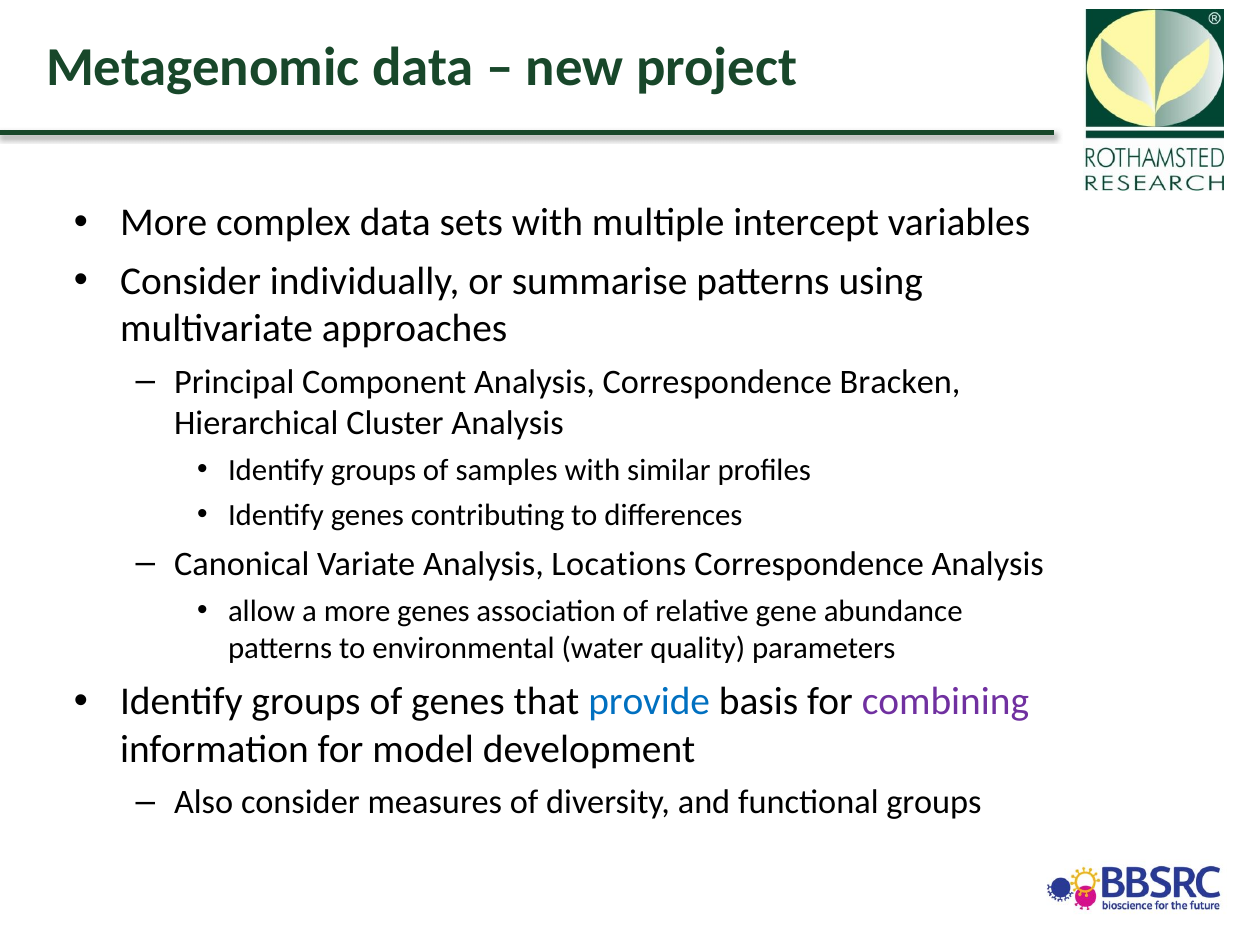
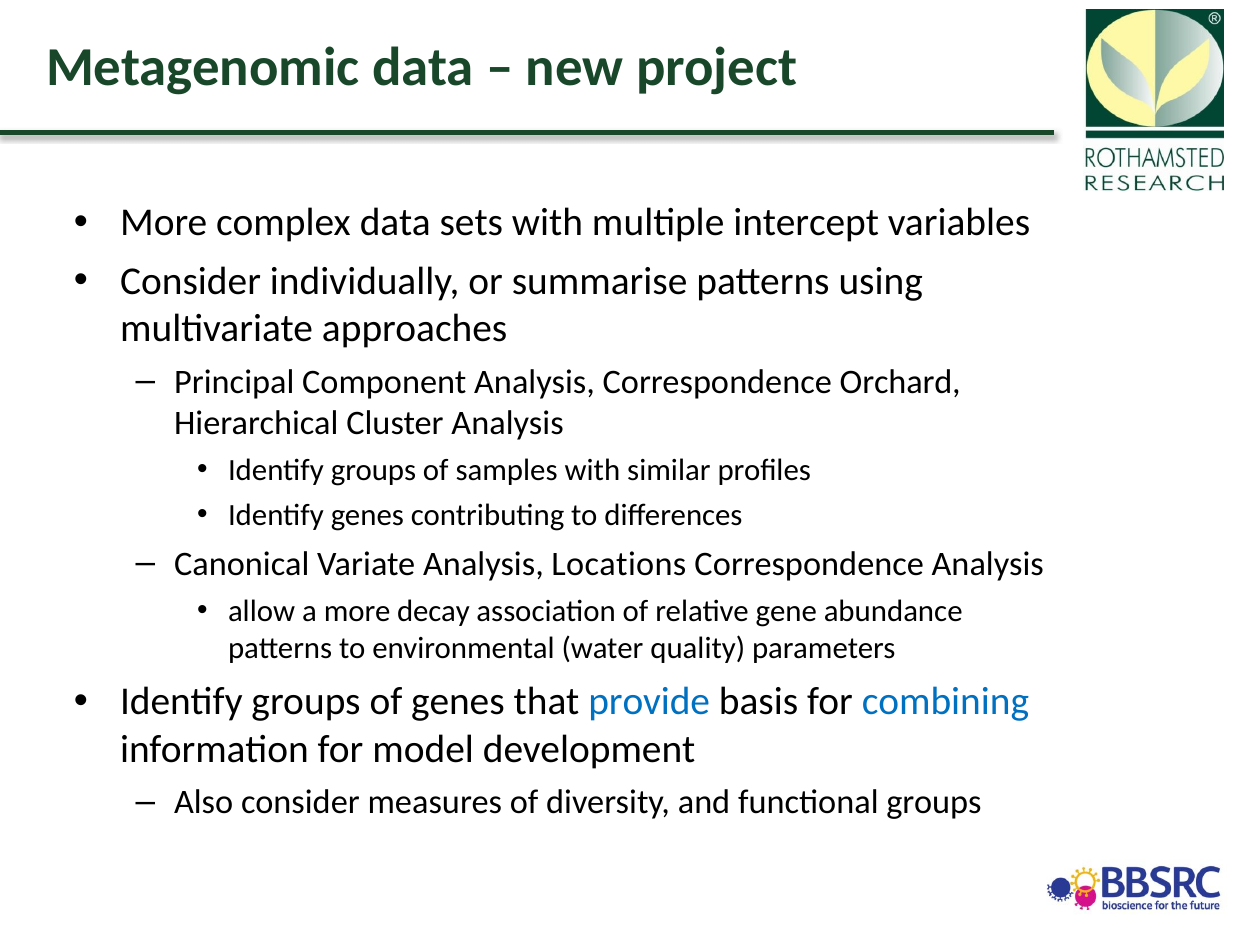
Bracken: Bracken -> Orchard
more genes: genes -> decay
combining colour: purple -> blue
